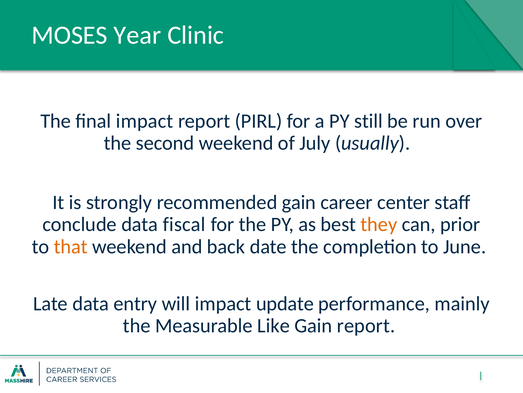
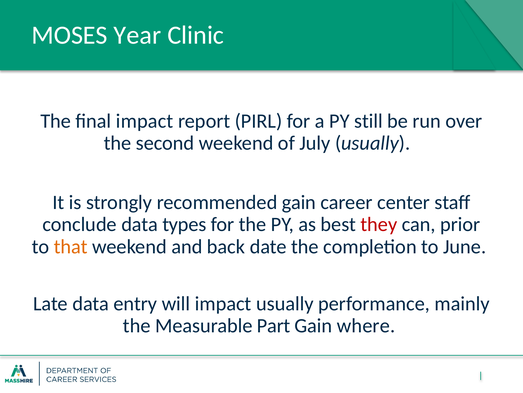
fiscal: fiscal -> types
they colour: orange -> red
impact update: update -> usually
Like: Like -> Part
Gain report: report -> where
